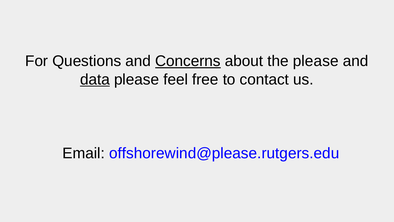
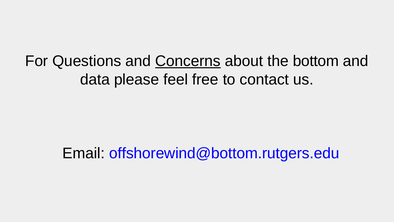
the please: please -> bottom
data underline: present -> none
offshorewind@please.rutgers.edu: offshorewind@please.rutgers.edu -> offshorewind@bottom.rutgers.edu
